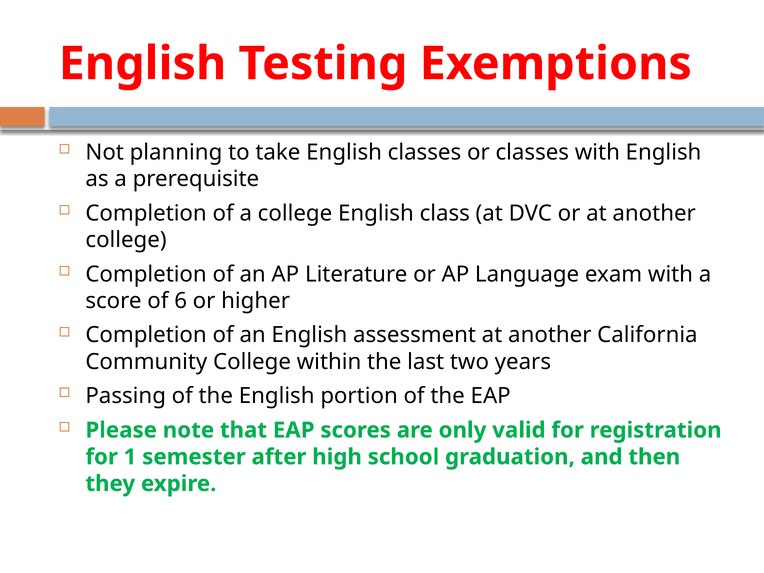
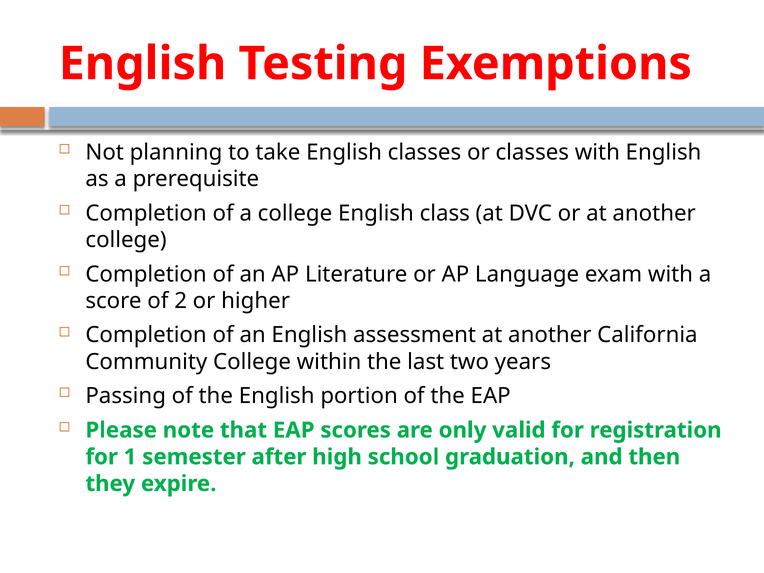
6: 6 -> 2
